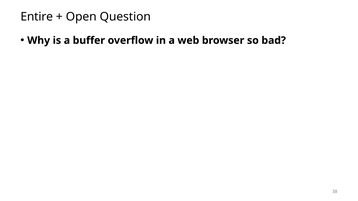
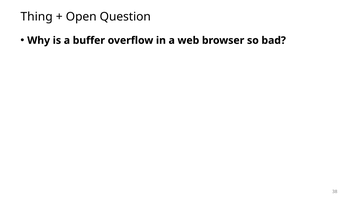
Entire: Entire -> Thing
